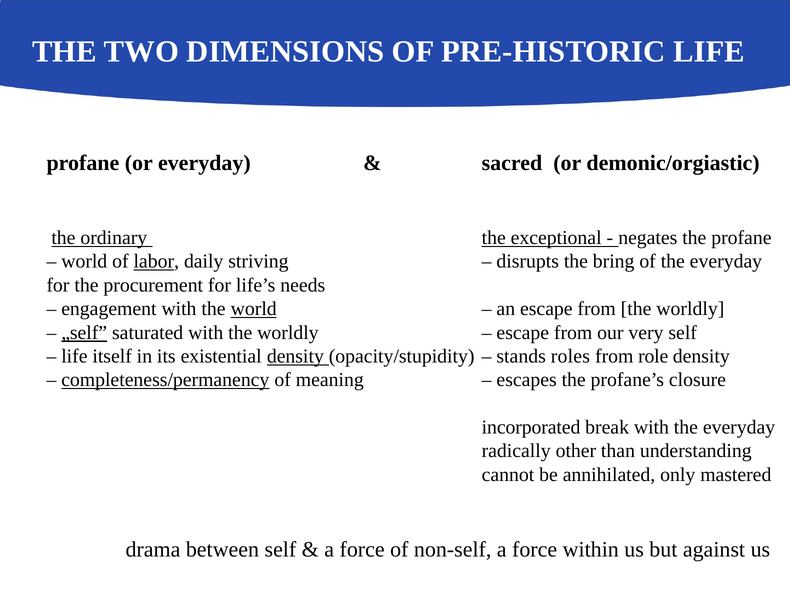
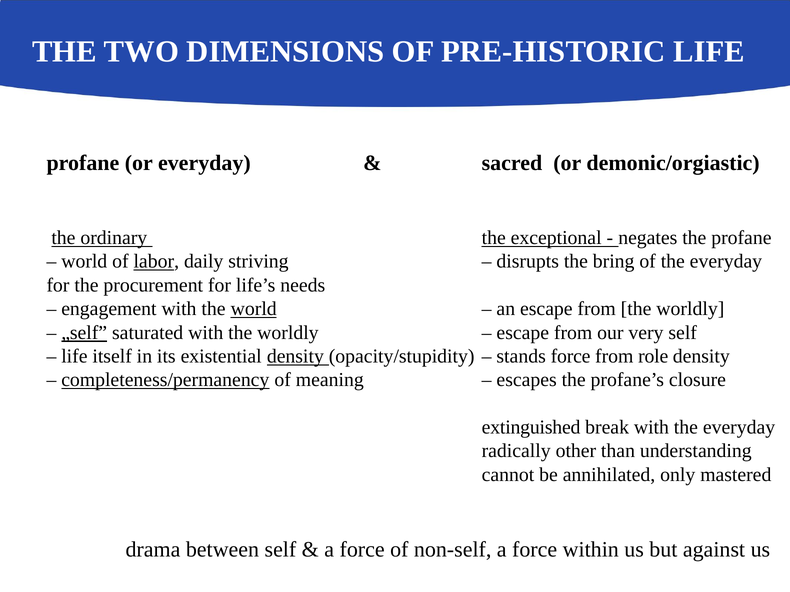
stands roles: roles -> force
incorporated: incorporated -> extinguished
